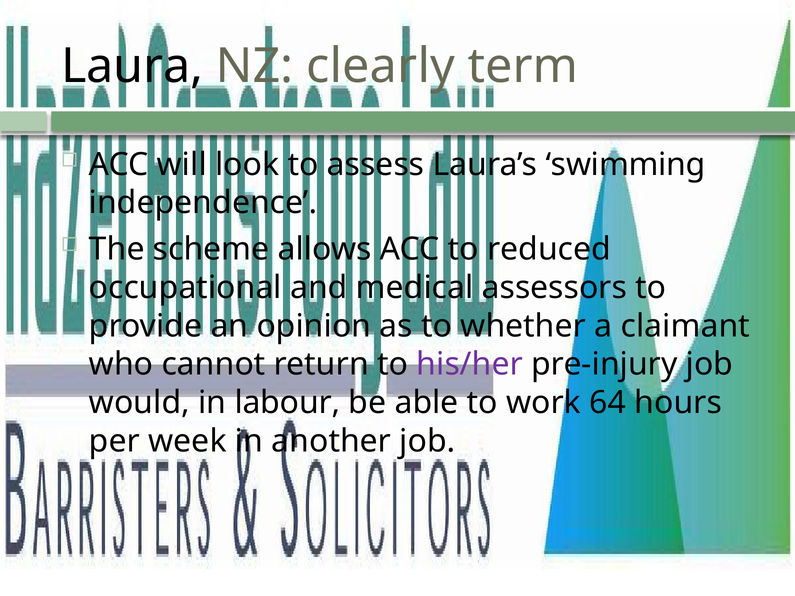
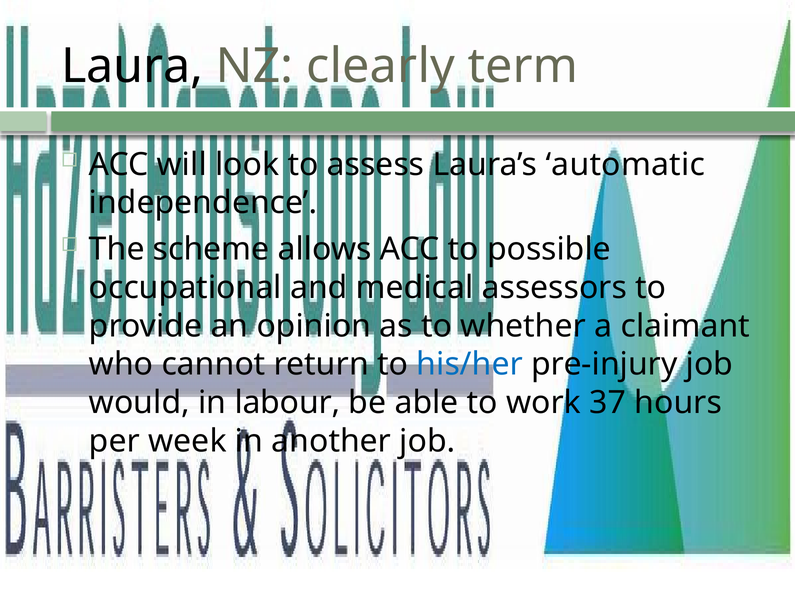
swimming: swimming -> automatic
reduced: reduced -> possible
his/her colour: purple -> blue
64: 64 -> 37
